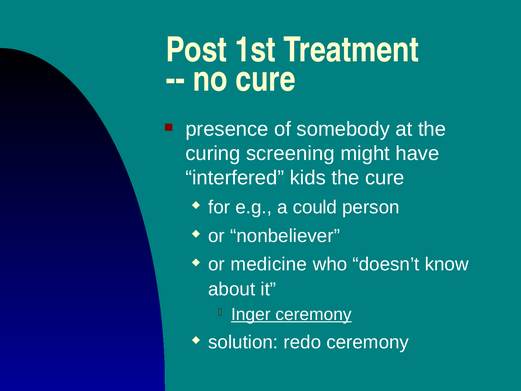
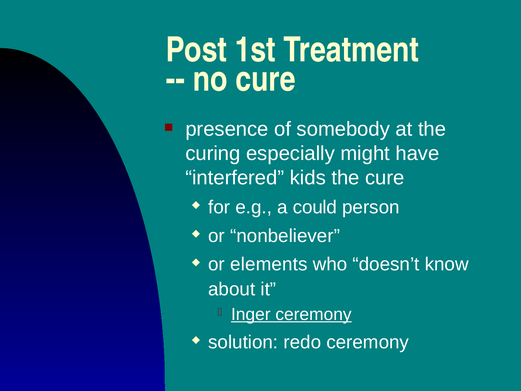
screening: screening -> especially
medicine: medicine -> elements
